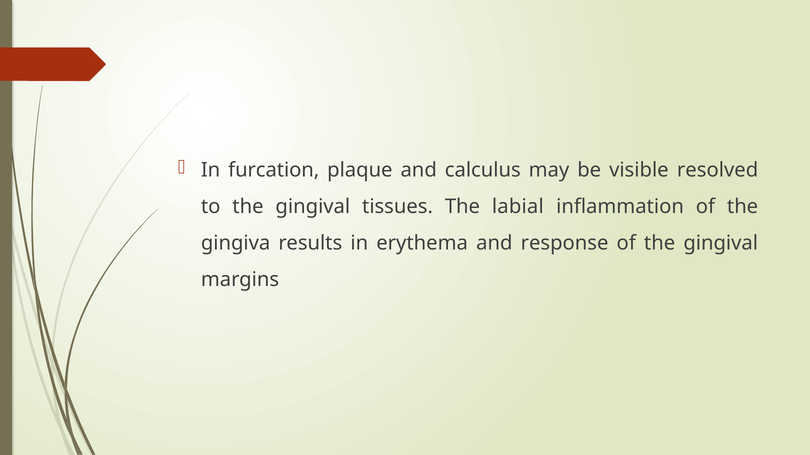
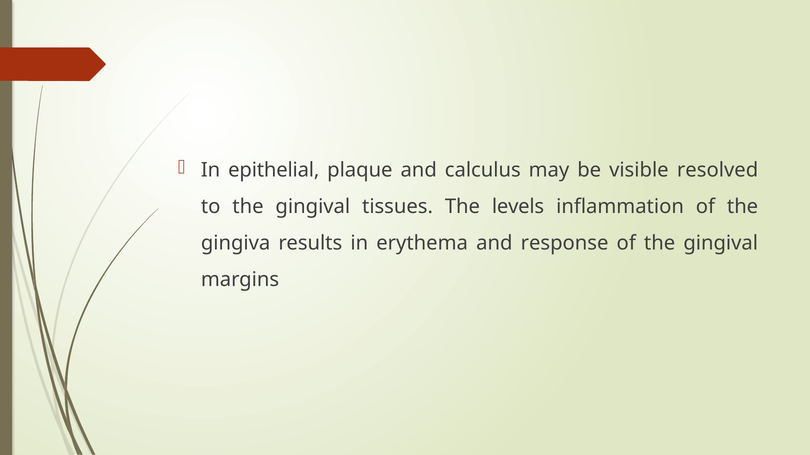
furcation: furcation -> epithelial
labial: labial -> levels
